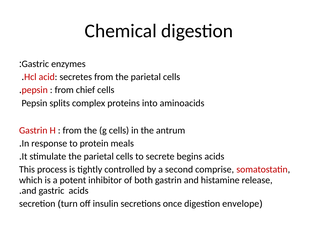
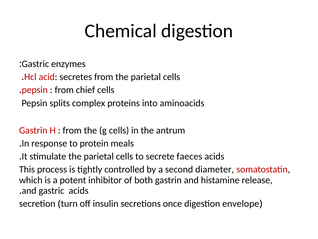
begins: begins -> faeces
comprise: comprise -> diameter
